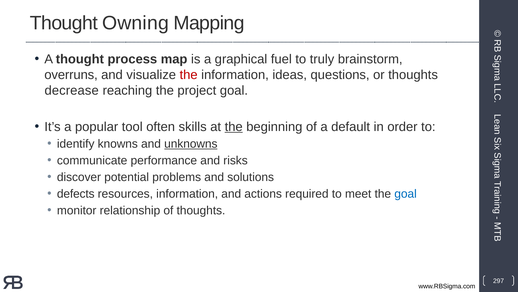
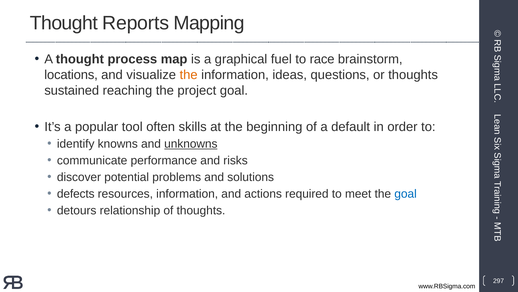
Owning: Owning -> Reports
truly: truly -> race
overruns: overruns -> locations
the at (189, 75) colour: red -> orange
decrease: decrease -> sustained
the at (234, 127) underline: present -> none
monitor: monitor -> detours
